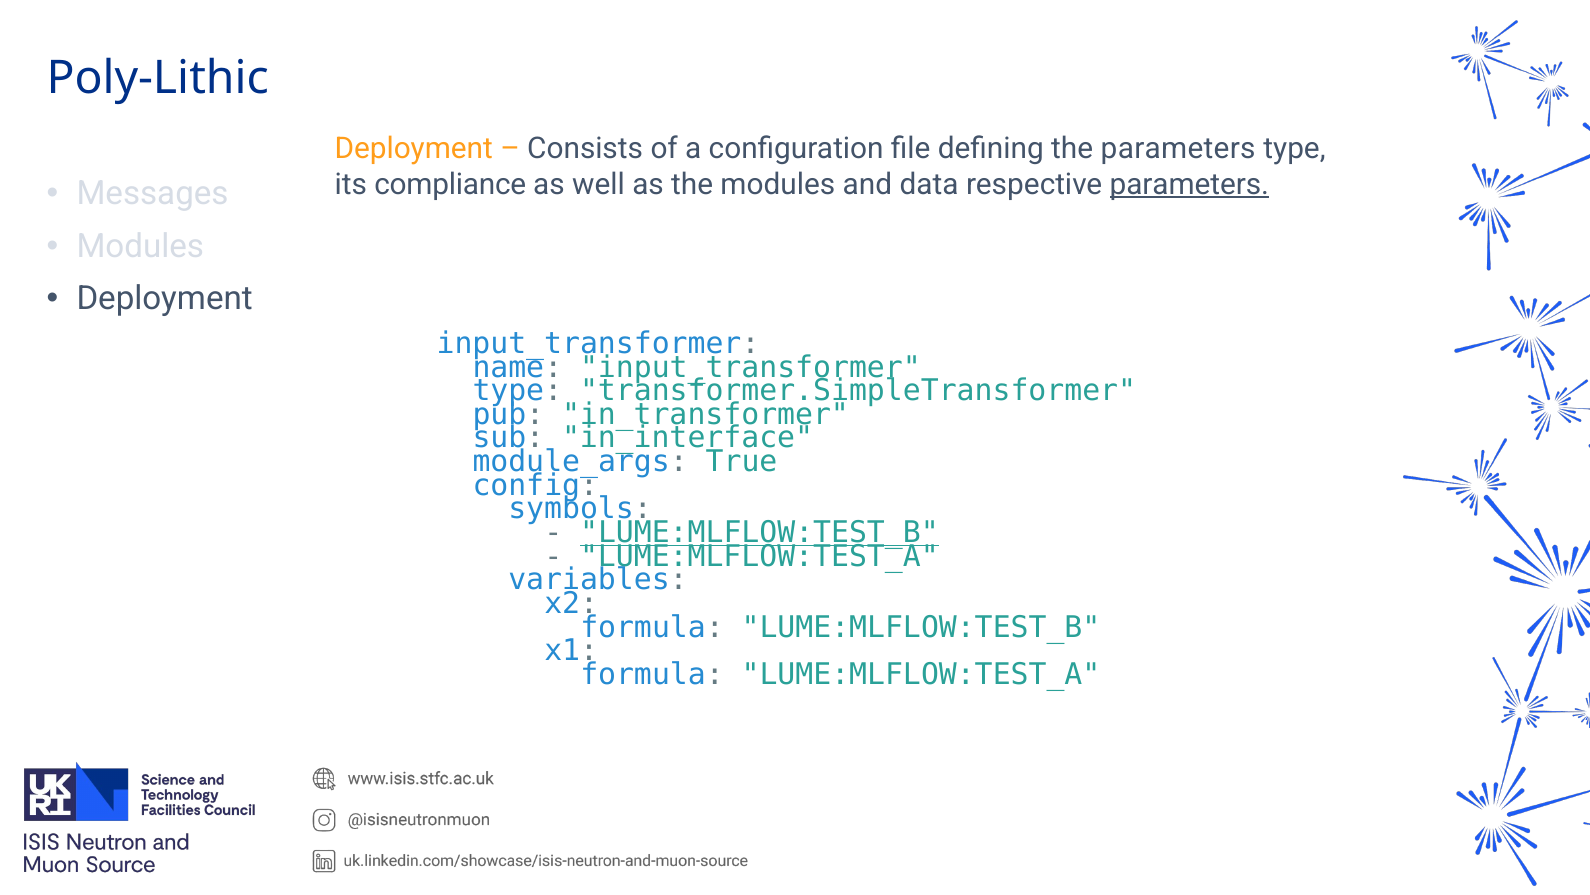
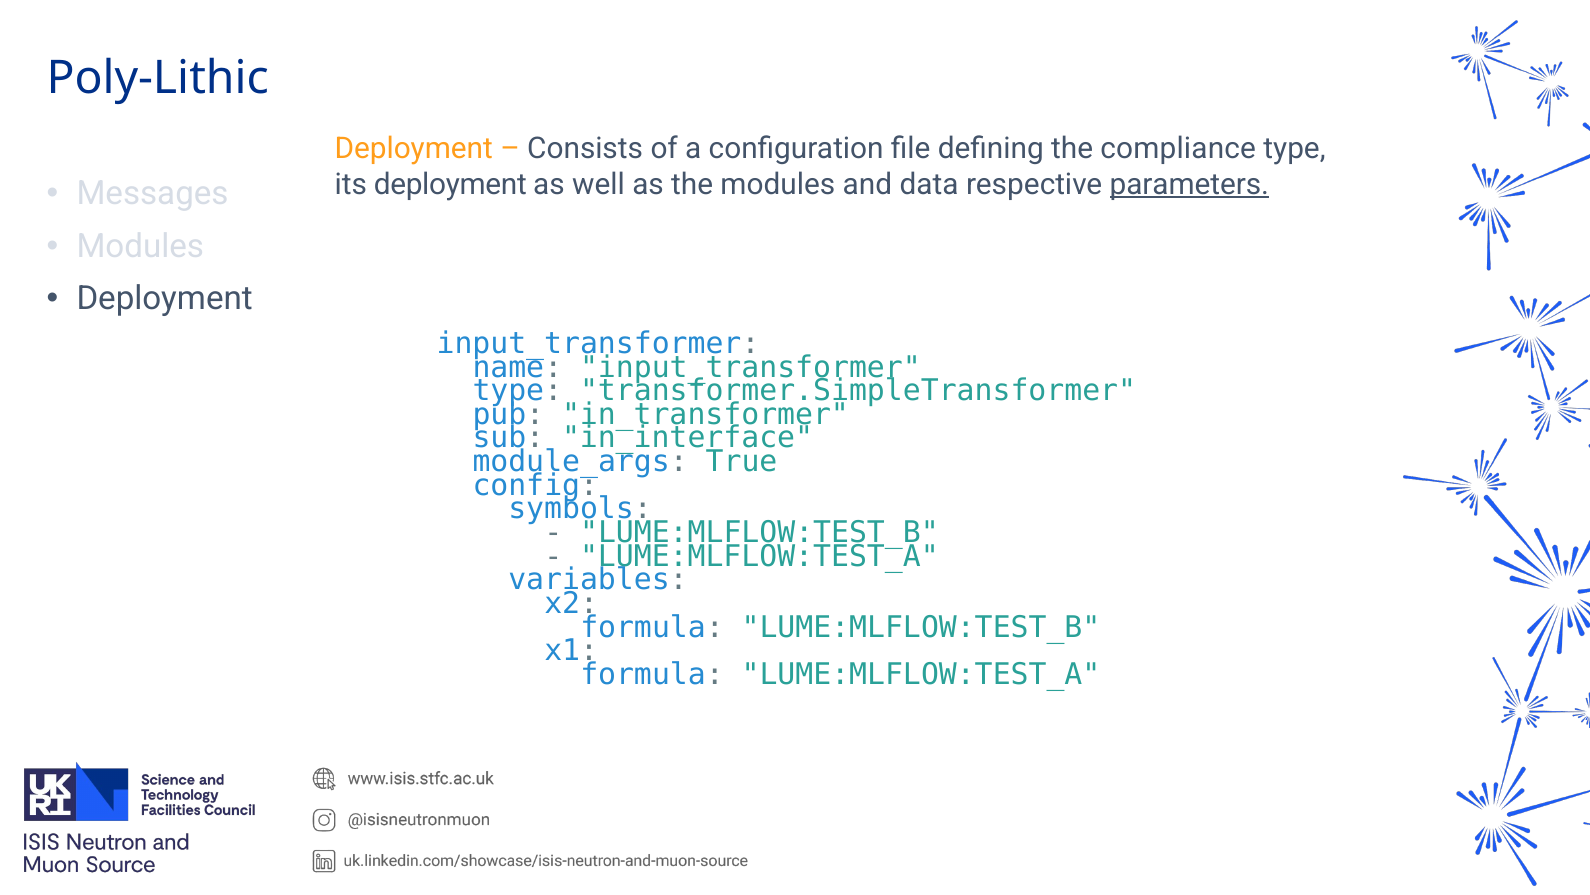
the parameters: parameters -> compliance
its compliance: compliance -> deployment
LUME:MLFLOW:TEST_B at (759, 532) underline: present -> none
